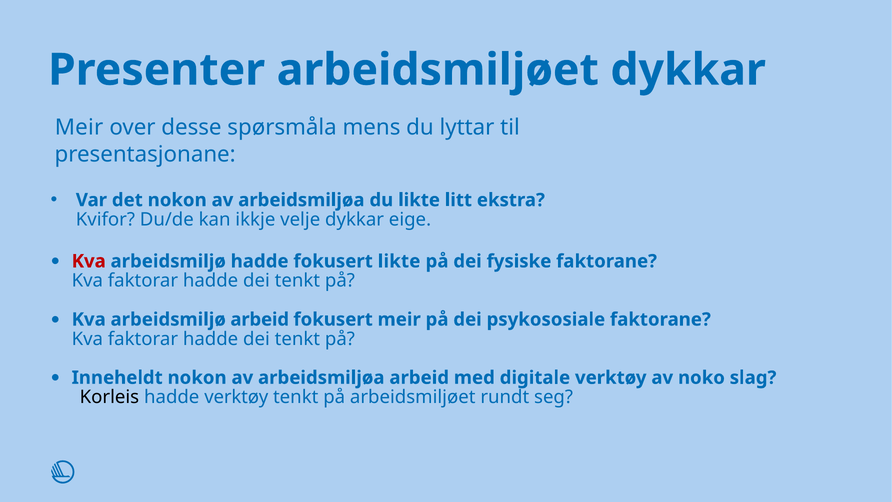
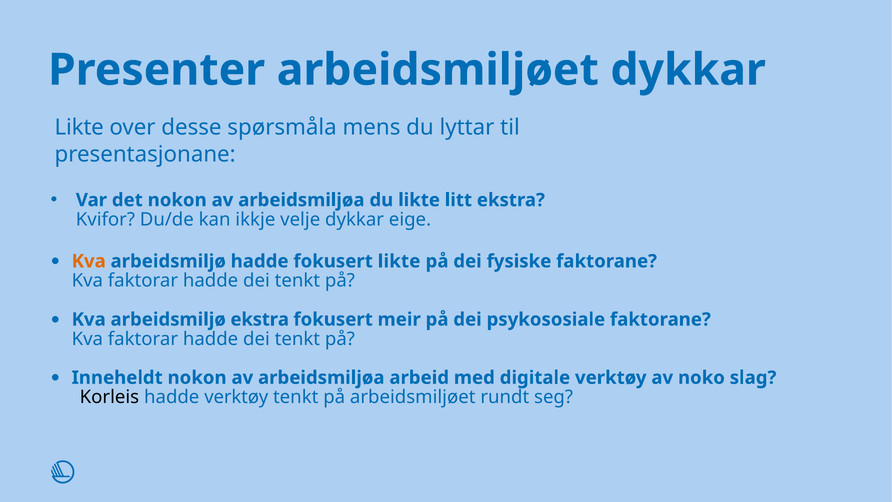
Meir at (79, 127): Meir -> Likte
Kva at (89, 261) colour: red -> orange
arbeidsmiljø arbeid: arbeid -> ekstra
